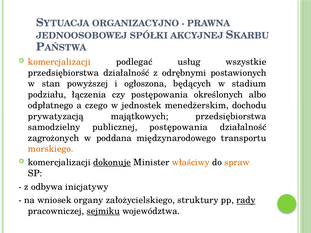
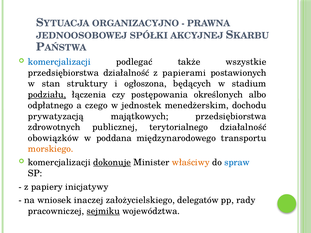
komercjalizacji at (59, 62) colour: orange -> blue
usług: usług -> także
odrębnymi: odrębnymi -> papierami
powyższej: powyższej -> struktury
podziału underline: none -> present
samodzielny: samodzielny -> zdrowotnych
publicznej postępowania: postępowania -> terytorialnego
zagrożonych: zagrożonych -> obowiązków
spraw colour: orange -> blue
odbywa: odbywa -> papiery
organy: organy -> inaczej
struktury: struktury -> delegatów
rady underline: present -> none
